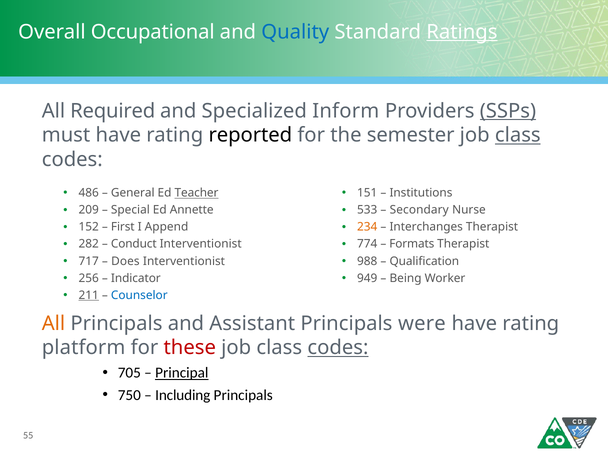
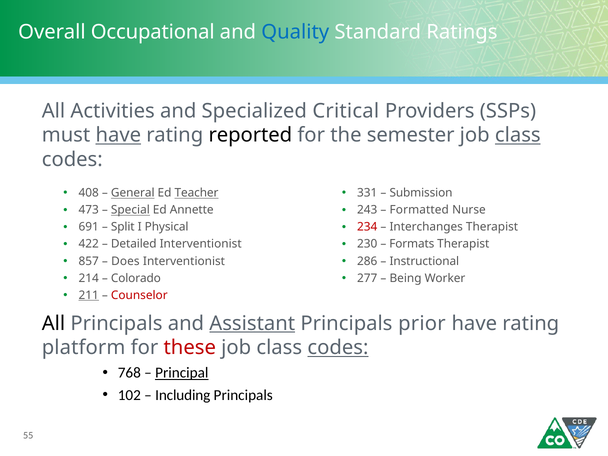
Ratings underline: present -> none
Required: Required -> Activities
Inform: Inform -> Critical
SSPs underline: present -> none
have at (118, 135) underline: none -> present
486: 486 -> 408
General underline: none -> present
151: 151 -> 331
Institutions: Institutions -> Submission
209: 209 -> 473
Special underline: none -> present
533: 533 -> 243
Secondary: Secondary -> Formatted
152: 152 -> 691
First: First -> Split
Append: Append -> Physical
234 colour: orange -> red
282: 282 -> 422
Conduct: Conduct -> Detailed
774: 774 -> 230
717: 717 -> 857
988: 988 -> 286
Qualification: Qualification -> Instructional
256: 256 -> 214
Indicator: Indicator -> Colorado
949: 949 -> 277
Counselor colour: blue -> red
All at (53, 323) colour: orange -> black
Assistant underline: none -> present
were: were -> prior
705: 705 -> 768
750: 750 -> 102
